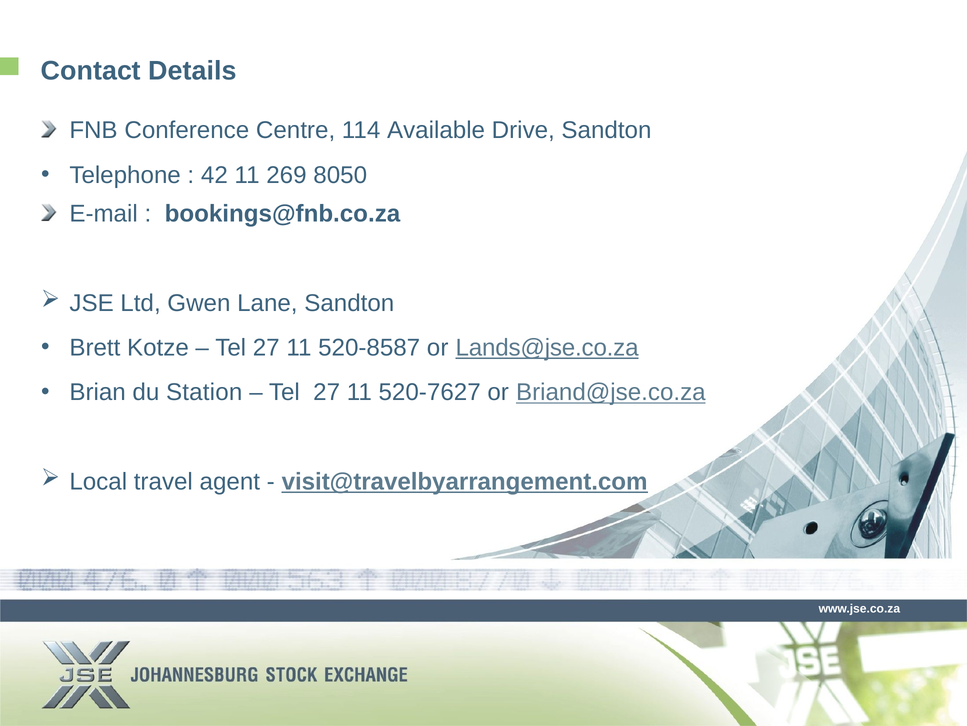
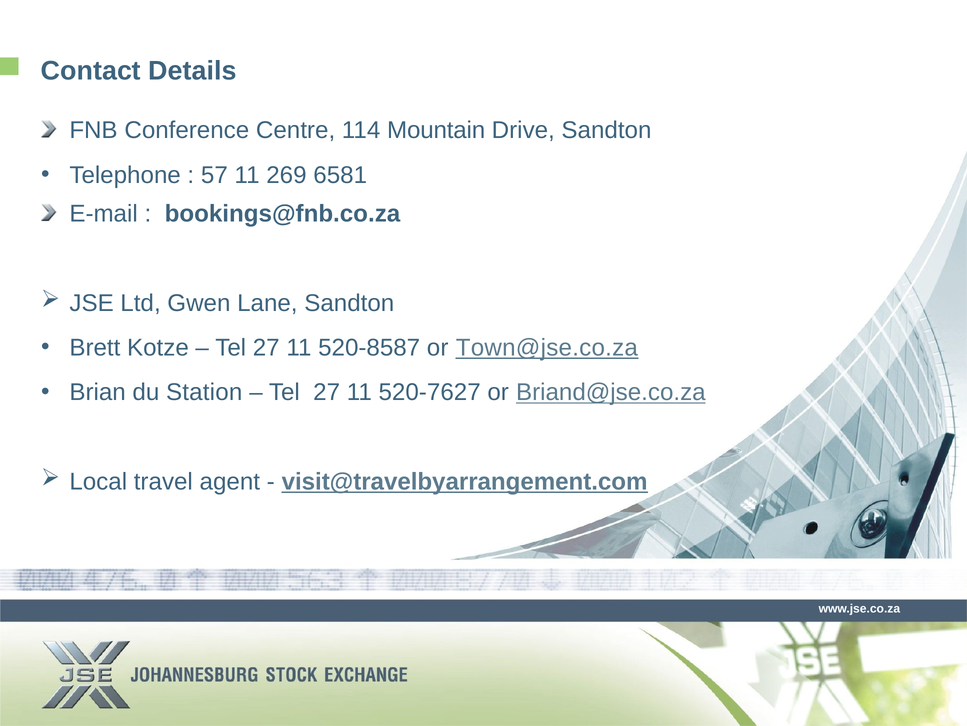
Available: Available -> Mountain
42: 42 -> 57
8050: 8050 -> 6581
Lands@jse.co.za: Lands@jse.co.za -> Town@jse.co.za
